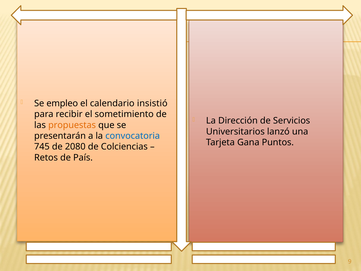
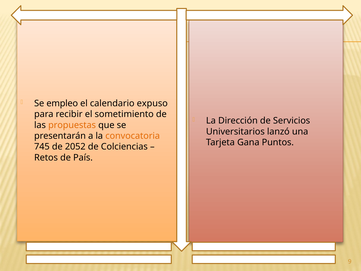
insistió: insistió -> expuso
convocatoria colour: blue -> orange
2080: 2080 -> 2052
